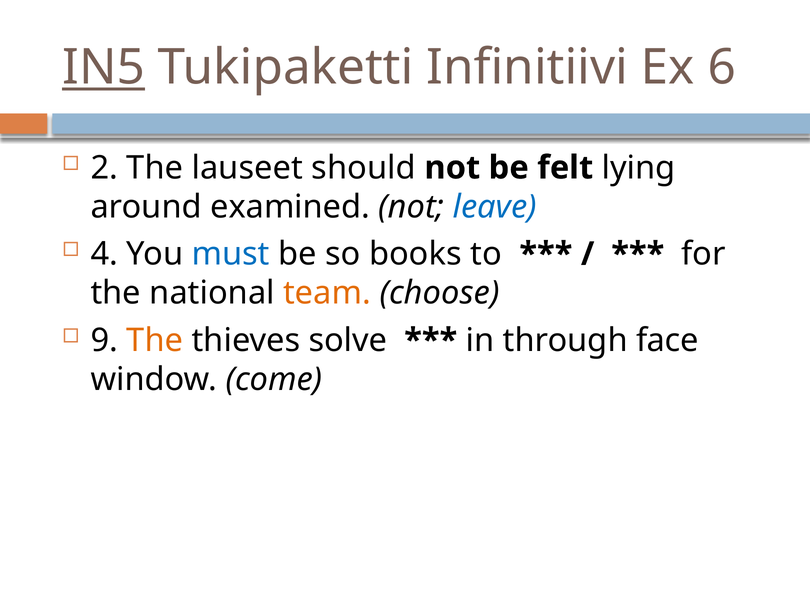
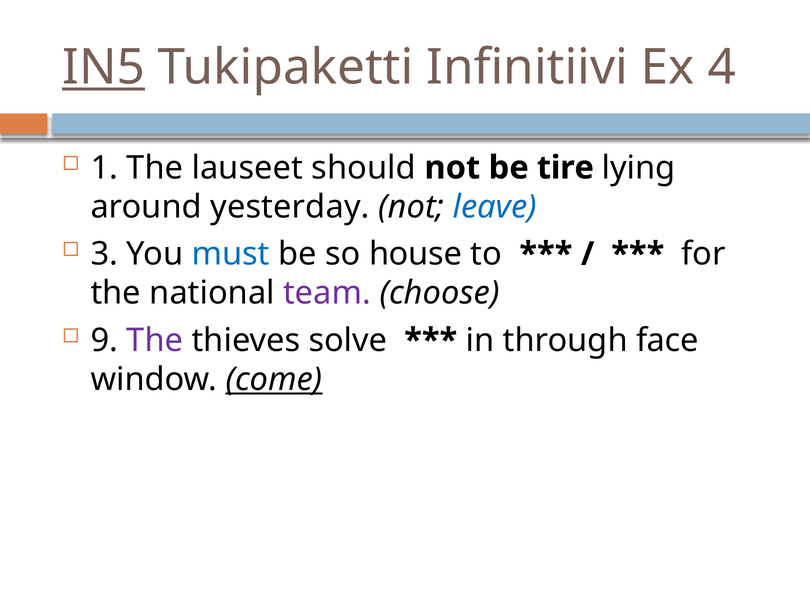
6: 6 -> 4
2: 2 -> 1
felt: felt -> tire
examined: examined -> yesterday
4: 4 -> 3
books: books -> house
team colour: orange -> purple
The at (155, 340) colour: orange -> purple
come underline: none -> present
